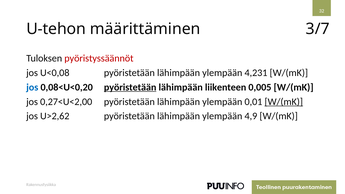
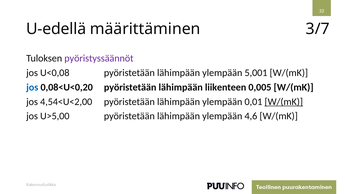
U-tehon: U-tehon -> U-edellä
pyöristyssäännöt colour: red -> purple
4,231: 4,231 -> 5,001
pyöristetään at (130, 87) underline: present -> none
0,27<U<2,00: 0,27<U<2,00 -> 4,54<U<2,00
U>2,62: U>2,62 -> U>5,00
4,9: 4,9 -> 4,6
